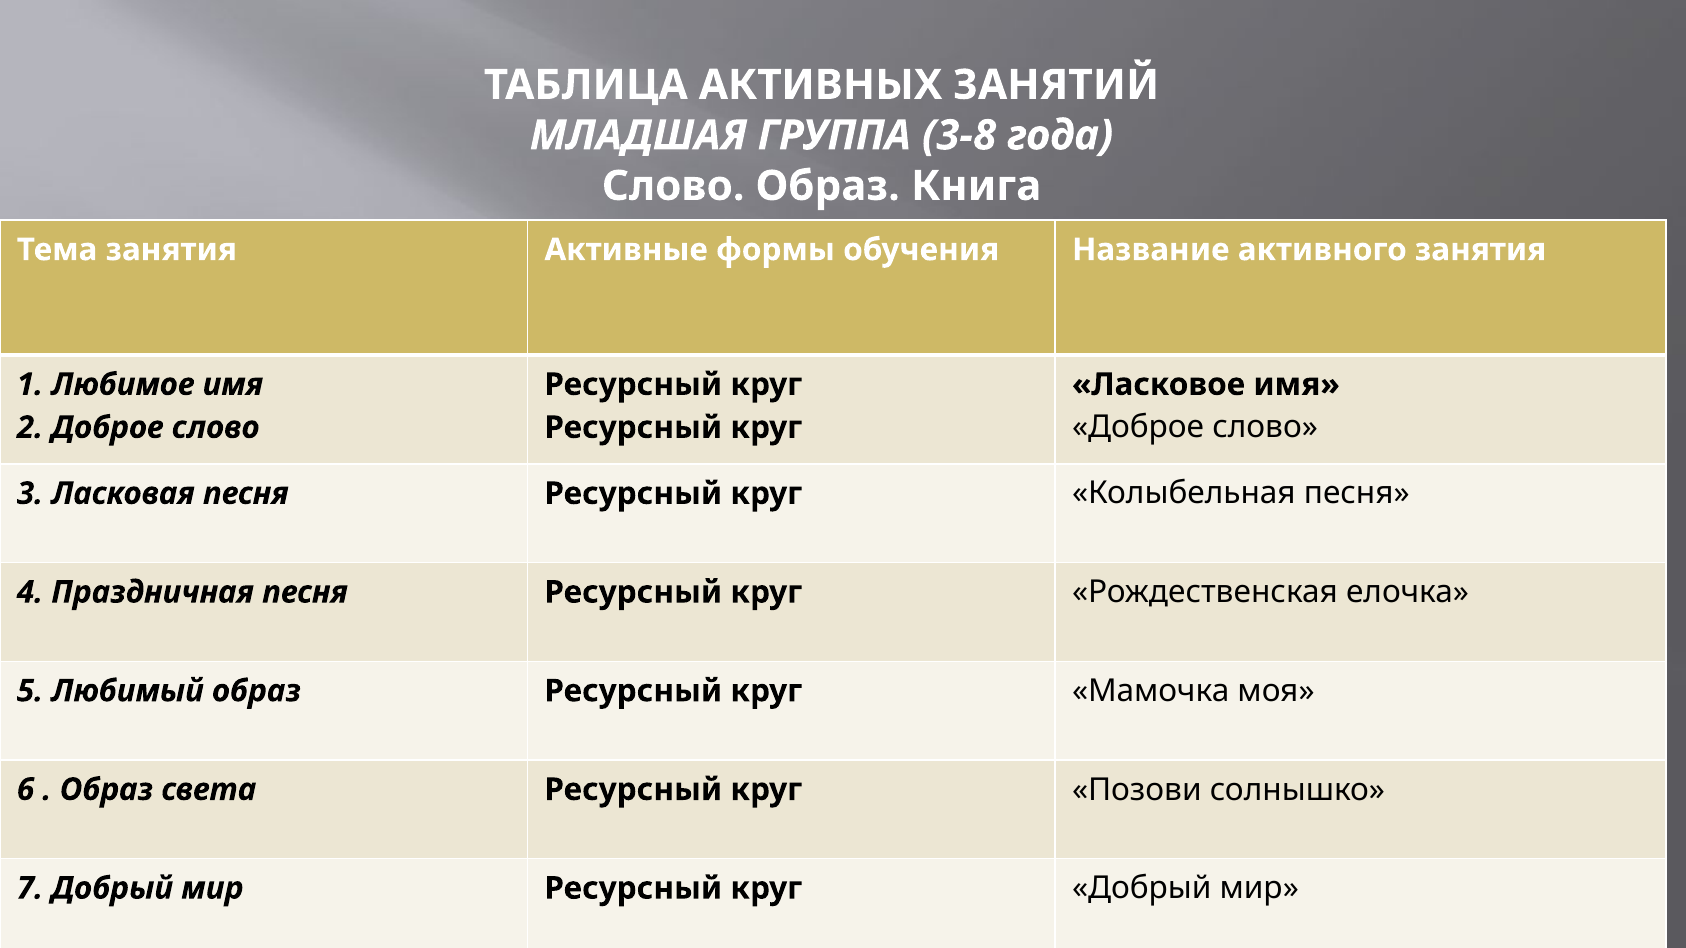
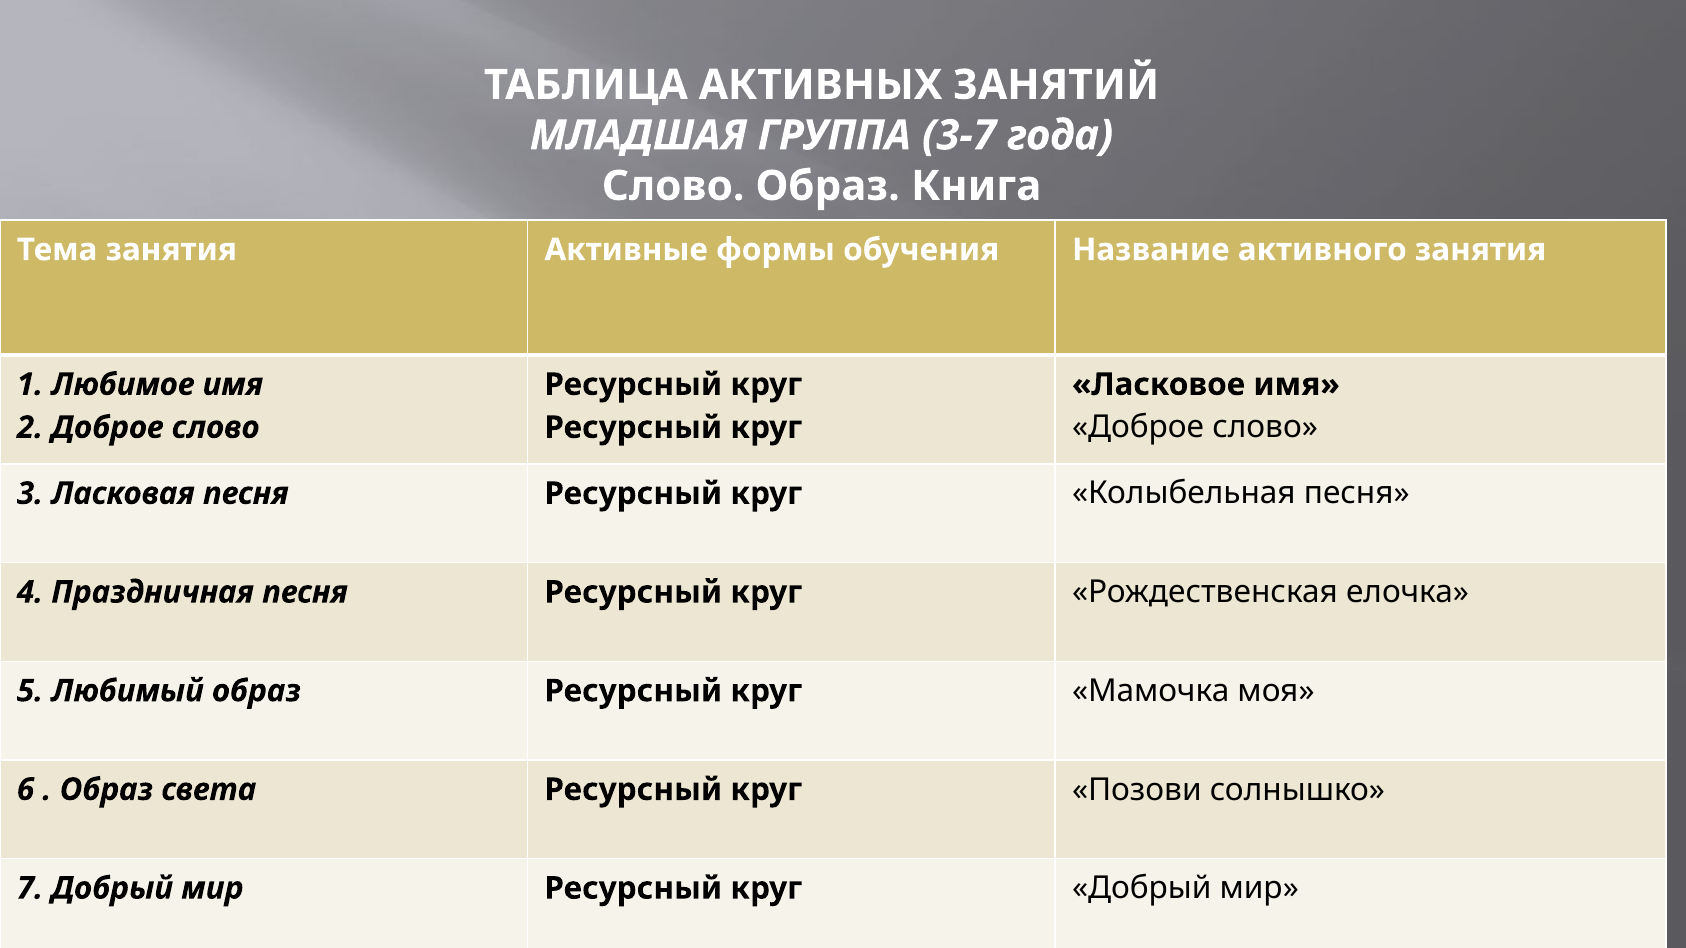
3-8: 3-8 -> 3-7
